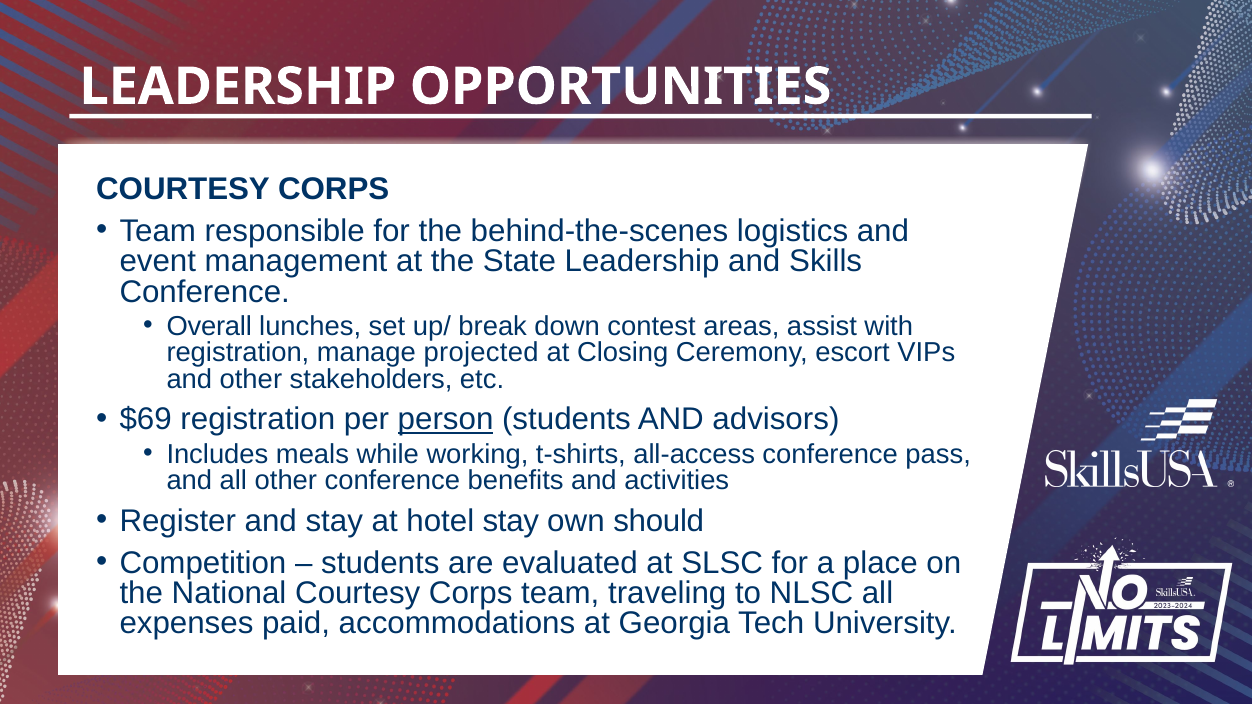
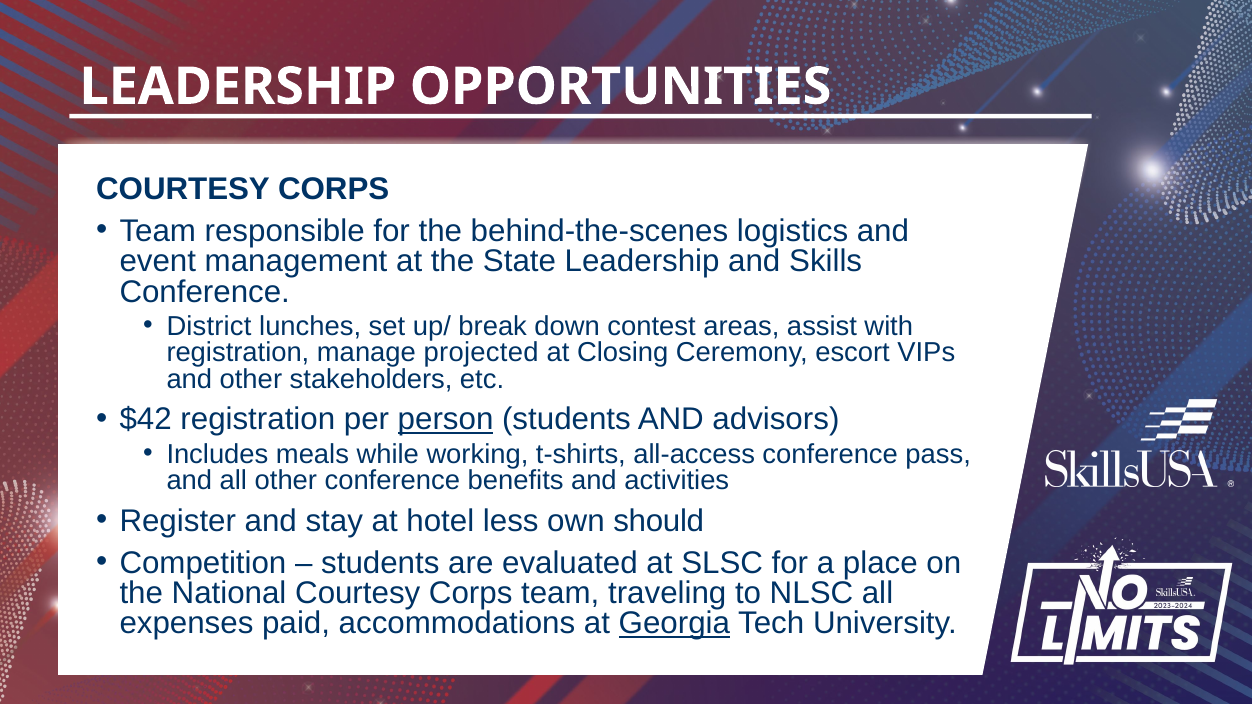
Overall: Overall -> District
$69: $69 -> $42
hotel stay: stay -> less
Georgia underline: none -> present
